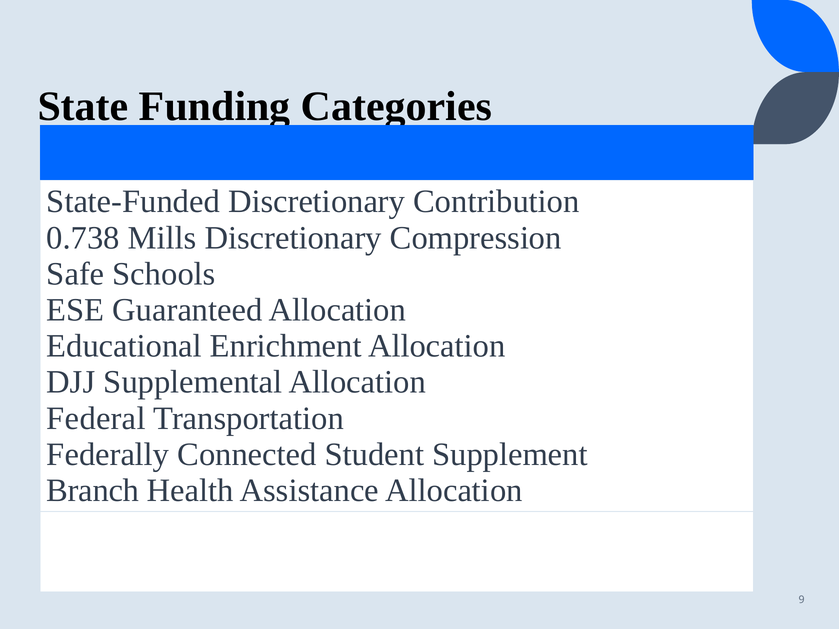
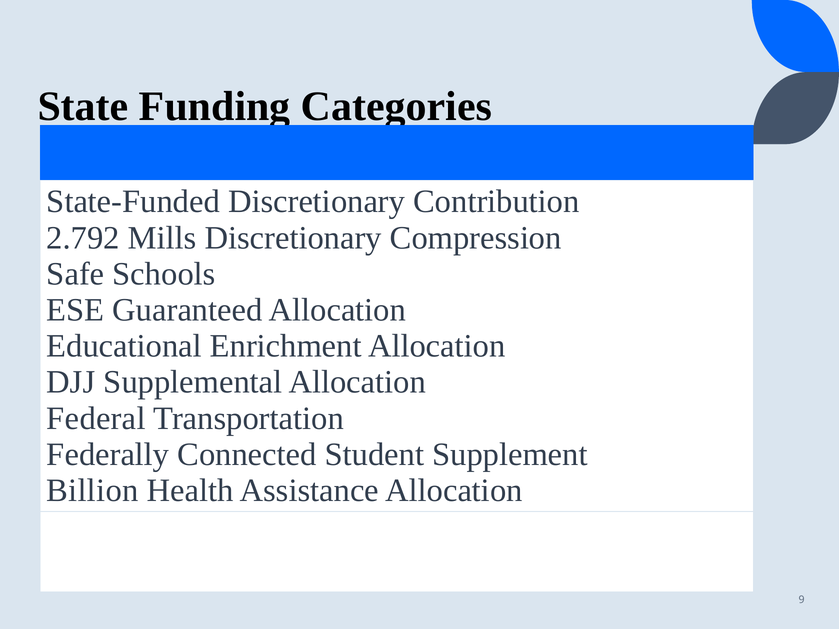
0.738: 0.738 -> 2.792
Branch: Branch -> Billion
